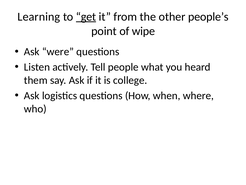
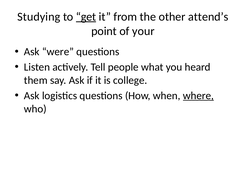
Learning: Learning -> Studying
people’s: people’s -> attend’s
wipe: wipe -> your
where underline: none -> present
